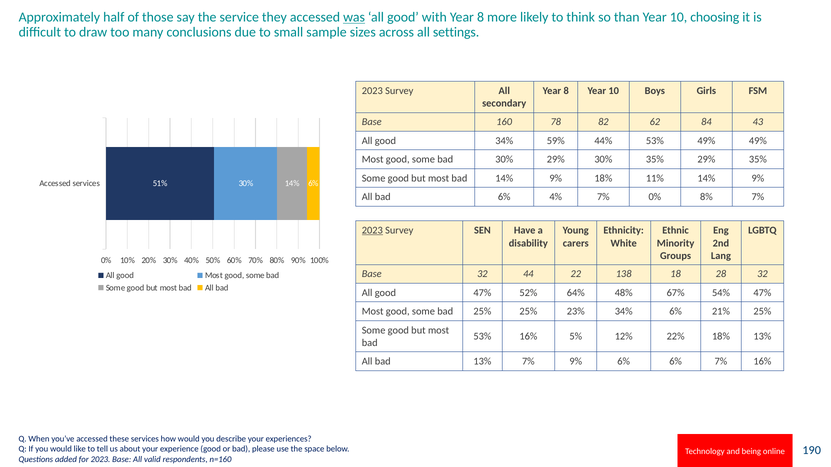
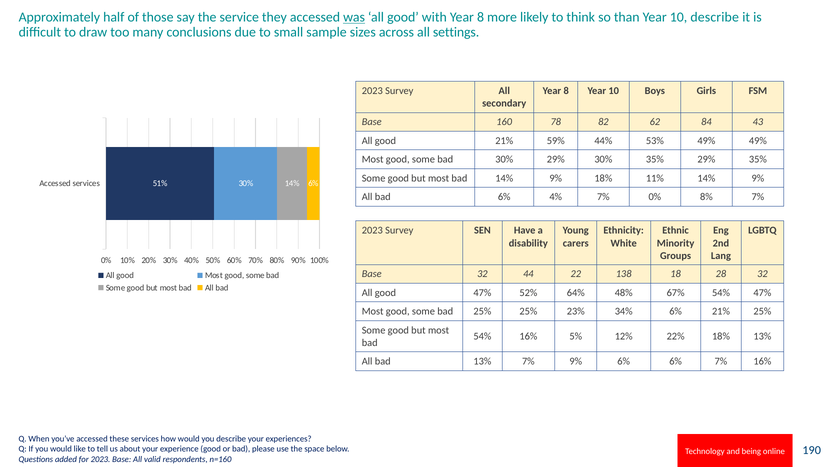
10 choosing: choosing -> describe
good 34%: 34% -> 21%
2023 at (372, 231) underline: present -> none
53% at (482, 337): 53% -> 54%
